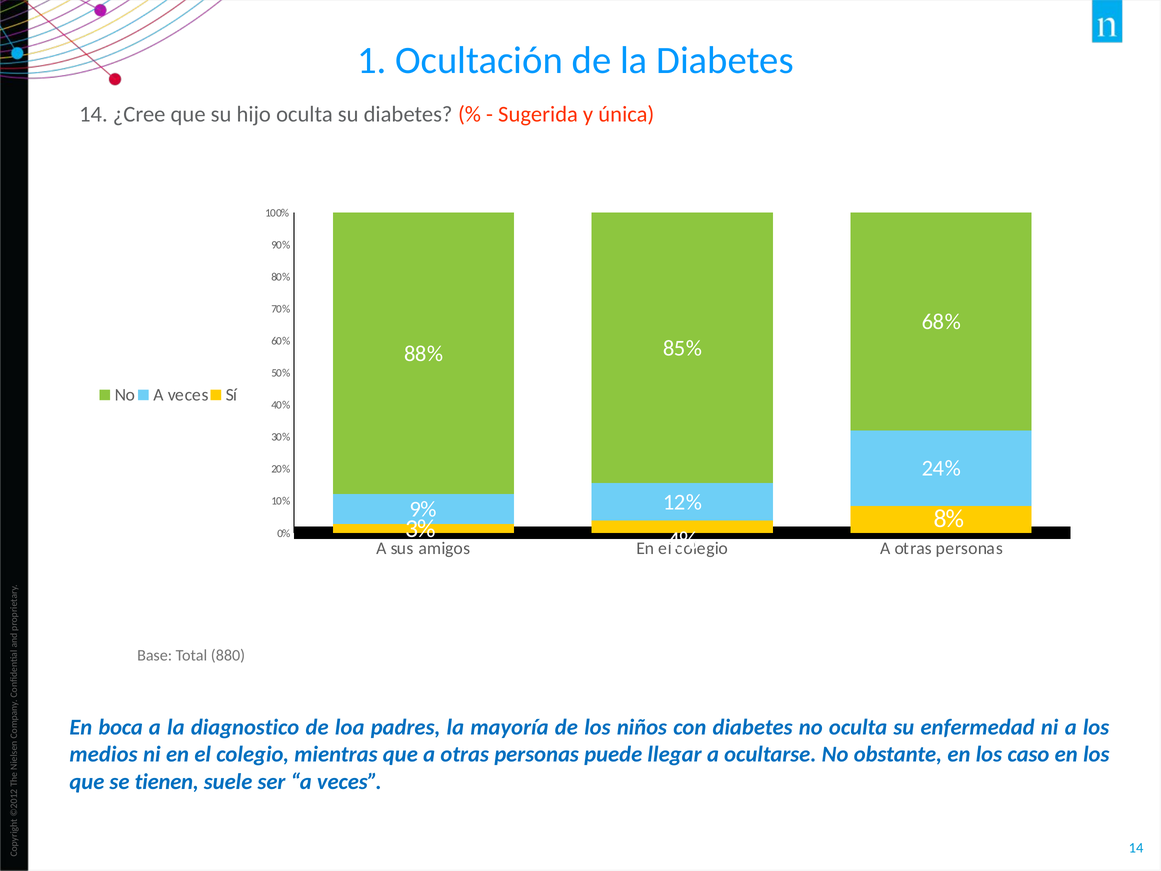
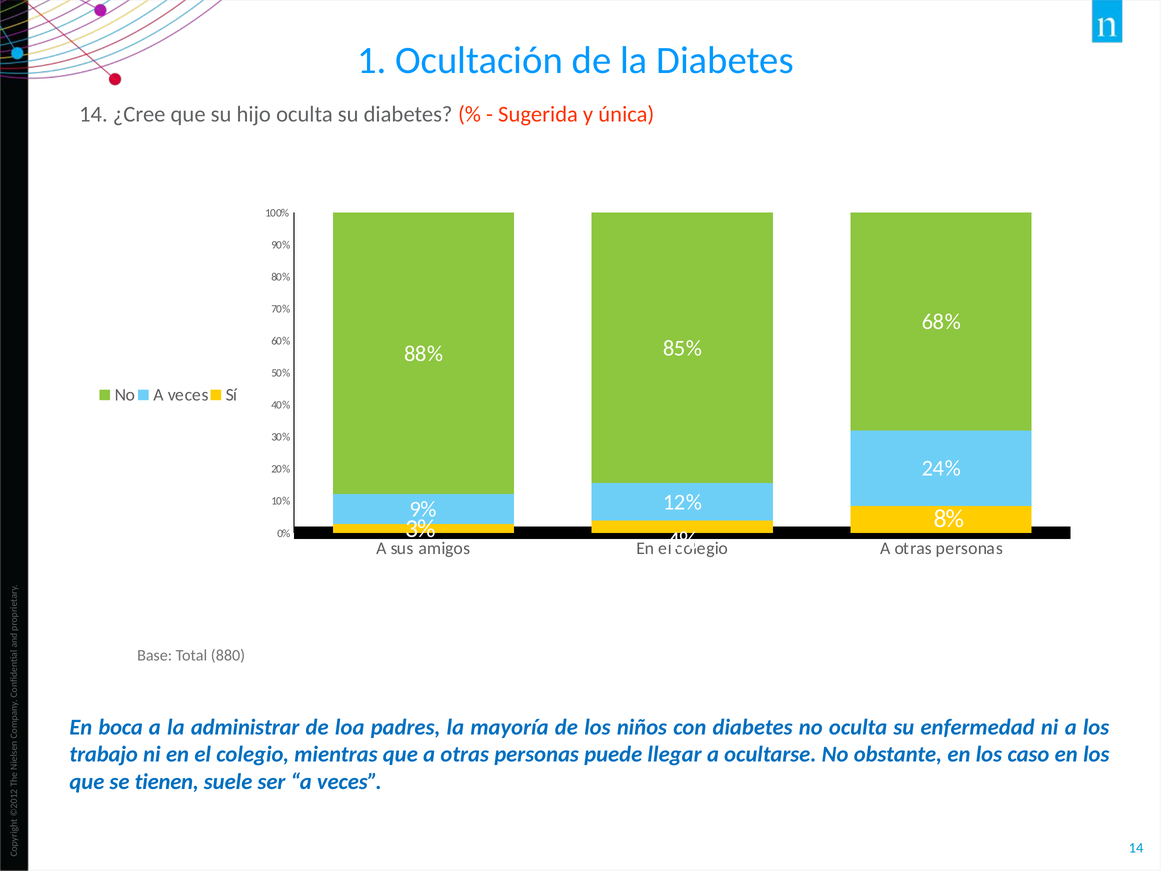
diagnostico: diagnostico -> administrar
medios: medios -> trabajo
